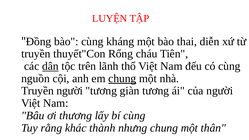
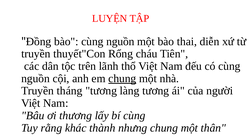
bào cùng kháng: kháng -> nguồn
dân underline: present -> none
Truyền người: người -> tháng
giàn: giàn -> làng
